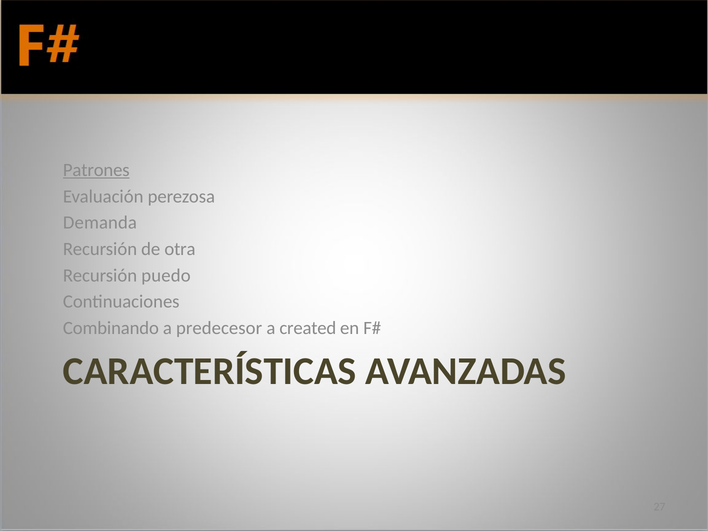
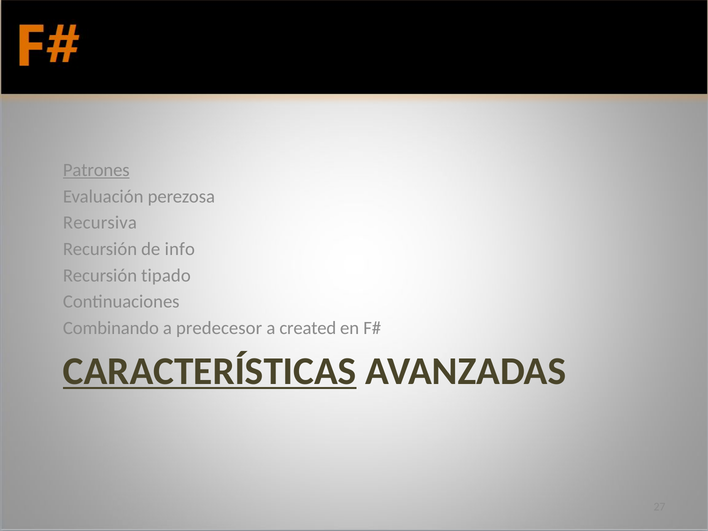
Demanda: Demanda -> Recursiva
otra: otra -> info
puedo: puedo -> tipado
CARACTERÍSTICAS underline: none -> present
